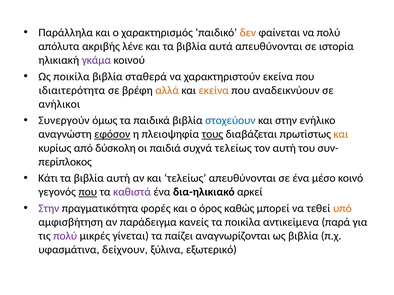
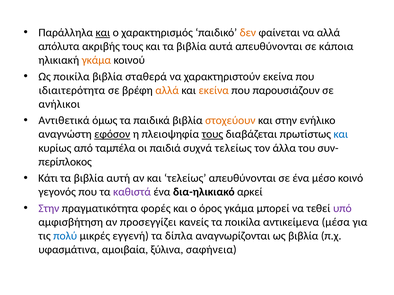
και at (103, 33) underline: none -> present
να πολύ: πολύ -> αλλά
ακριβής λένε: λένε -> τους
ιστορία: ιστορία -> κάποια
γκάμα at (96, 60) colour: purple -> orange
αναδεικνύουν: αναδεικνύουν -> παρουσιάζουν
Συνεργούν: Συνεργούν -> Αντιθετικά
στοχεύουν colour: blue -> orange
και at (341, 134) colour: orange -> blue
δύσκολη: δύσκολη -> ταμπέλα
τον αυτή: αυτή -> άλλα
που at (88, 192) underline: present -> none
όρος καθώς: καθώς -> γκάμα
υπό colour: orange -> purple
παράδειγμα: παράδειγμα -> προσεγγίζει
παρά: παρά -> μέσα
πολύ at (65, 236) colour: purple -> blue
γίνεται: γίνεται -> εγγενή
παίζει: παίζει -> δίπλα
δείχνουν: δείχνουν -> αμοιβαία
εξωτερικό: εξωτερικό -> σαφήνεια
